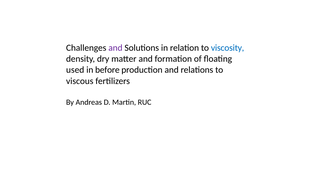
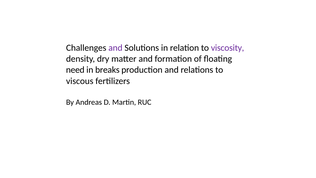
viscosity colour: blue -> purple
used: used -> need
before: before -> breaks
